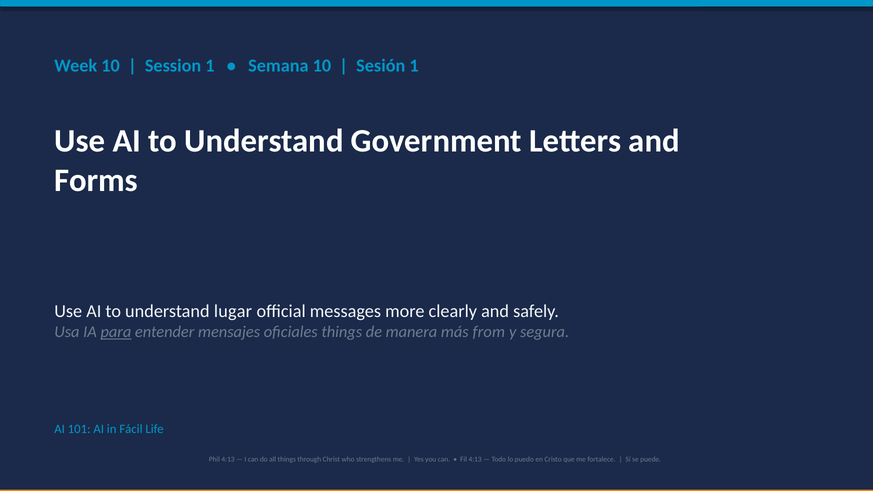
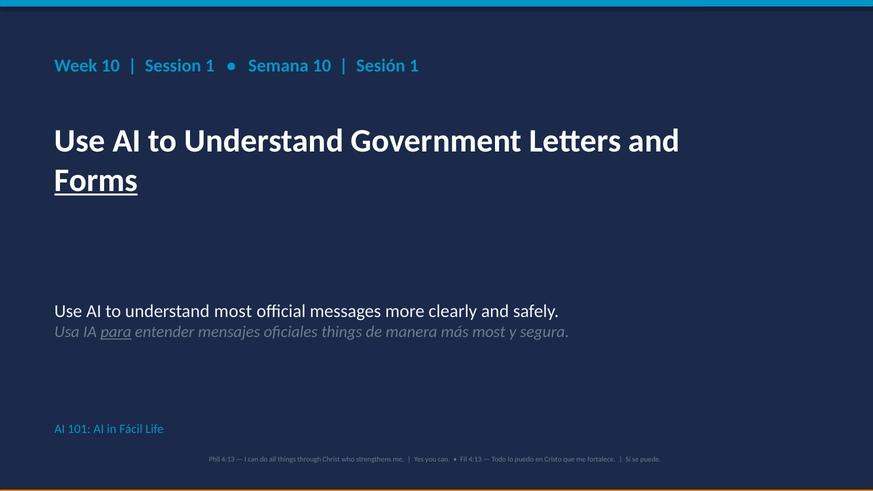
Forms underline: none -> present
understand lugar: lugar -> most
más from: from -> most
